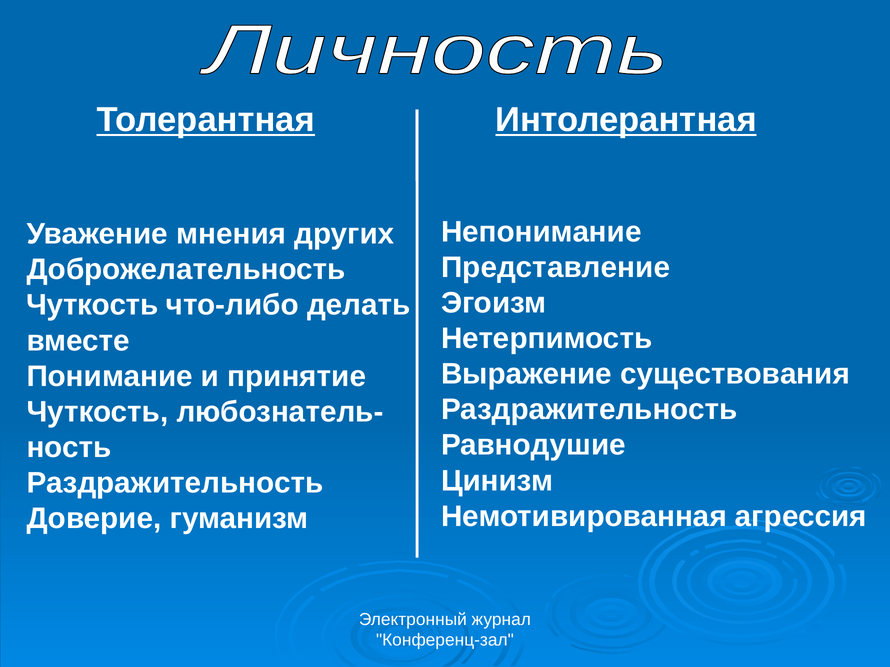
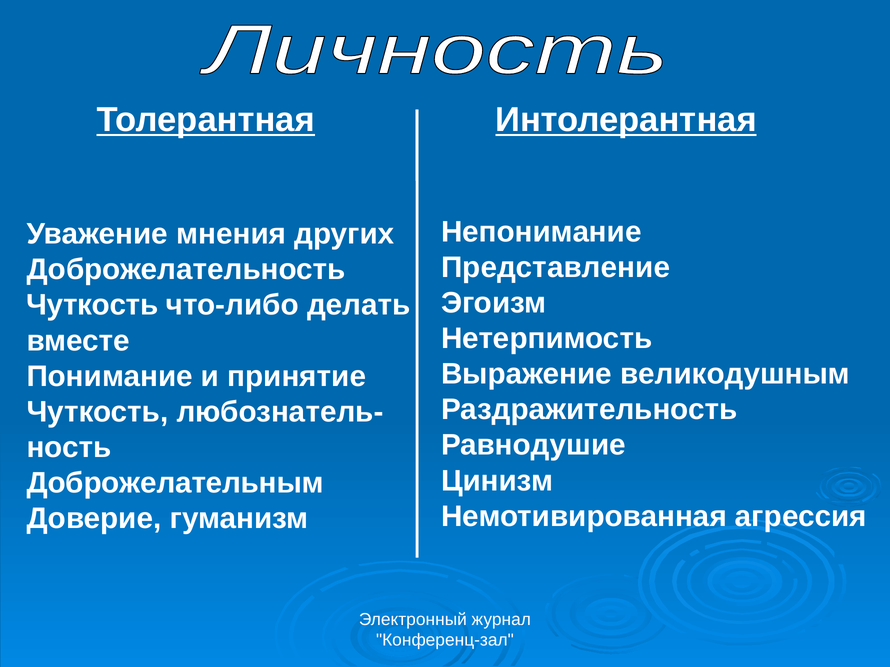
существования: существования -> великодушным
Раздражительность at (175, 483): Раздражительность -> Доброжелательным
